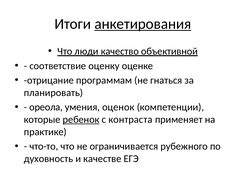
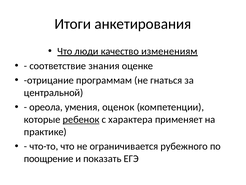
анкетирования underline: present -> none
объективной: объективной -> изменениям
оценку: оценку -> знания
планировать: планировать -> центральной
контраста: контраста -> характера
духовность: духовность -> поощрение
качестве: качестве -> показать
